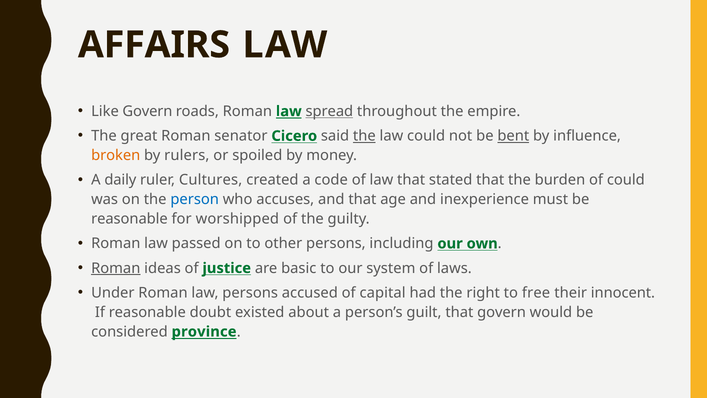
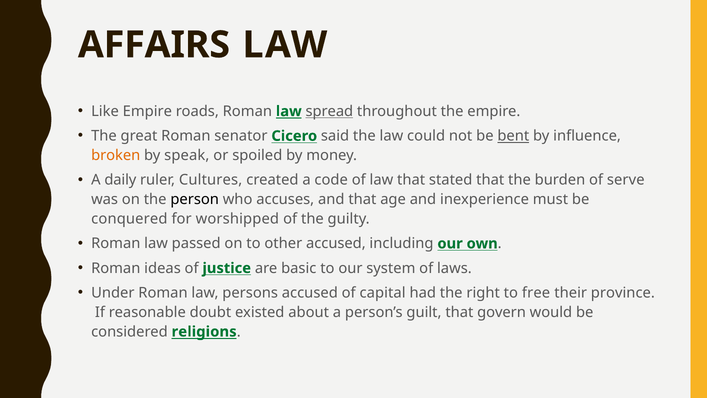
Like Govern: Govern -> Empire
the at (364, 136) underline: present -> none
rulers: rulers -> speak
of could: could -> serve
person colour: blue -> black
reasonable at (129, 219): reasonable -> conquered
other persons: persons -> accused
Roman at (116, 268) underline: present -> none
innocent: innocent -> province
province: province -> religions
